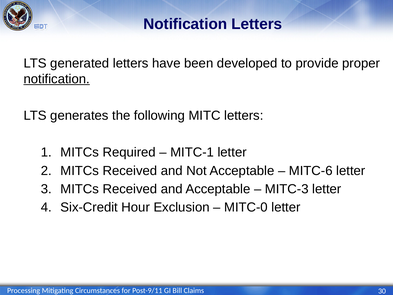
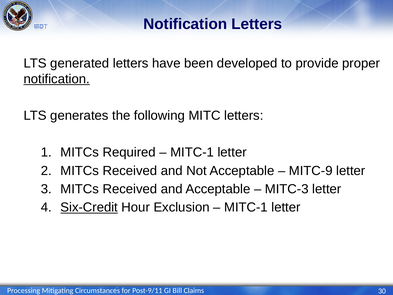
MITC-6: MITC-6 -> MITC-9
Six-Credit underline: none -> present
MITC-0 at (246, 207): MITC-0 -> MITC-1
